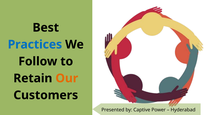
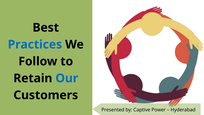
Our colour: orange -> blue
